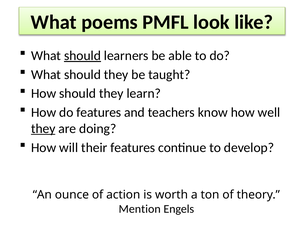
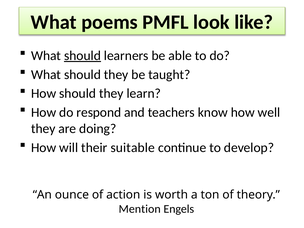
do features: features -> respond
they at (43, 129) underline: present -> none
their features: features -> suitable
